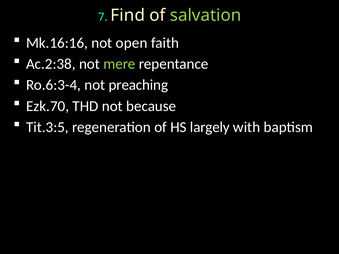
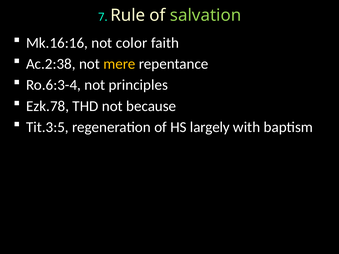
Find: Find -> Rule
open: open -> color
mere colour: light green -> yellow
preaching: preaching -> principles
Ezk.70: Ezk.70 -> Ezk.78
